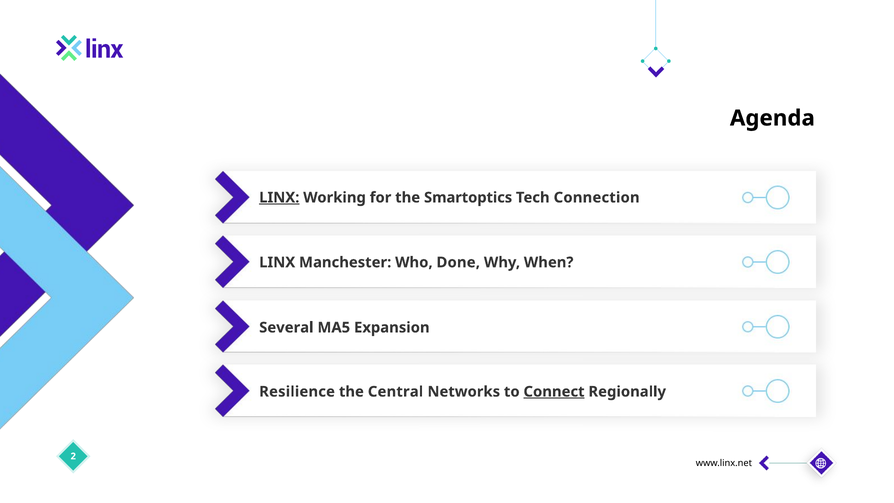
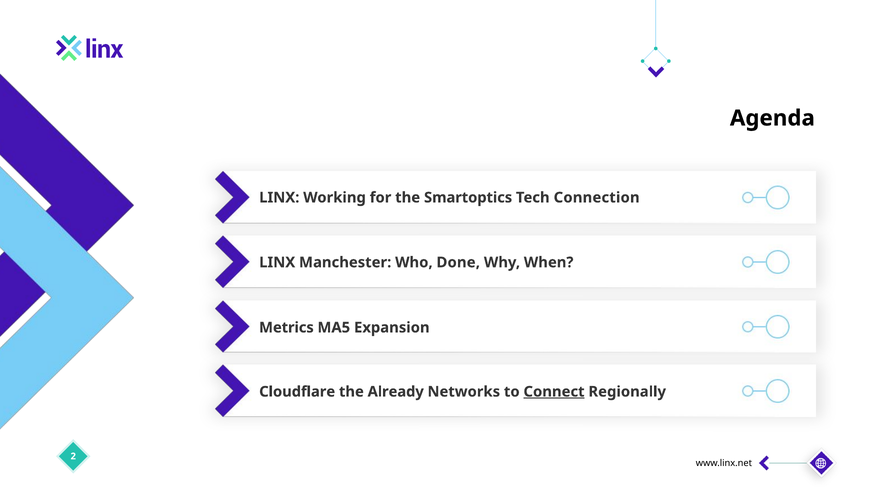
LINX at (279, 198) underline: present -> none
Several: Several -> Metrics
Resilience: Resilience -> Cloudflare
Central: Central -> Already
